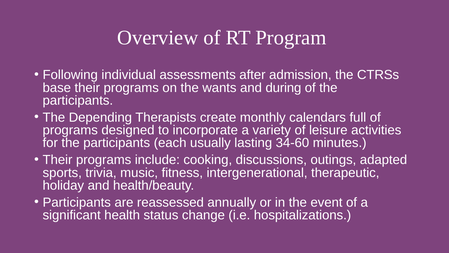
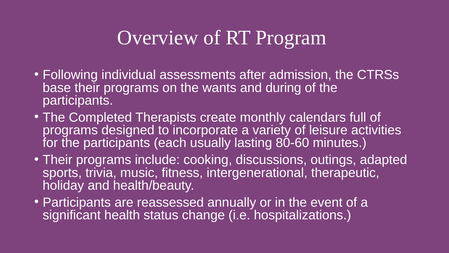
Depending: Depending -> Completed
34-60: 34-60 -> 80-60
